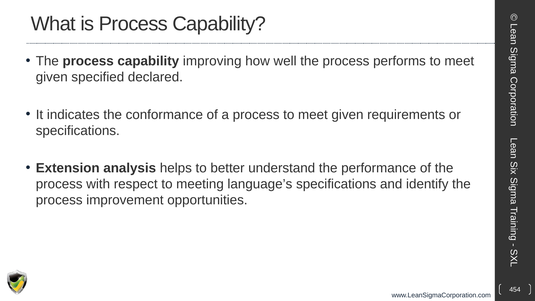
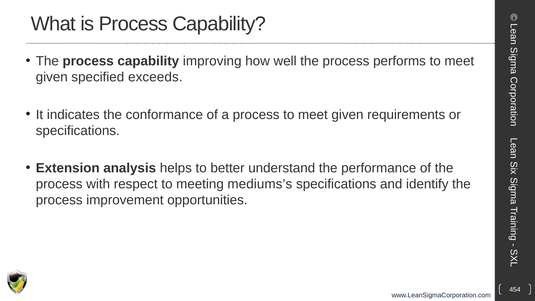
declared: declared -> exceeds
language’s: language’s -> mediums’s
